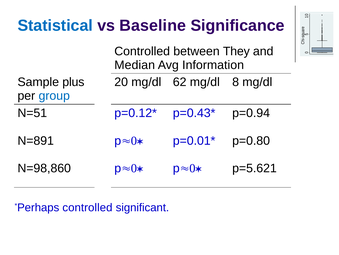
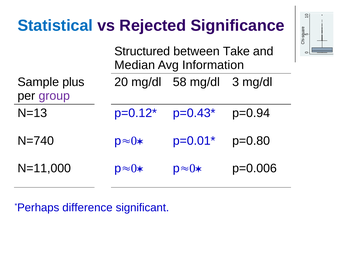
Baseline: Baseline -> Rejected
Controlled at (142, 51): Controlled -> Structured
They: They -> Take
62: 62 -> 58
8: 8 -> 3
group colour: blue -> purple
N=51: N=51 -> N=13
N=891: N=891 -> N=740
N=98,860: N=98,860 -> N=11,000
p=5.621: p=5.621 -> p=0.006
controlled at (87, 207): controlled -> difference
